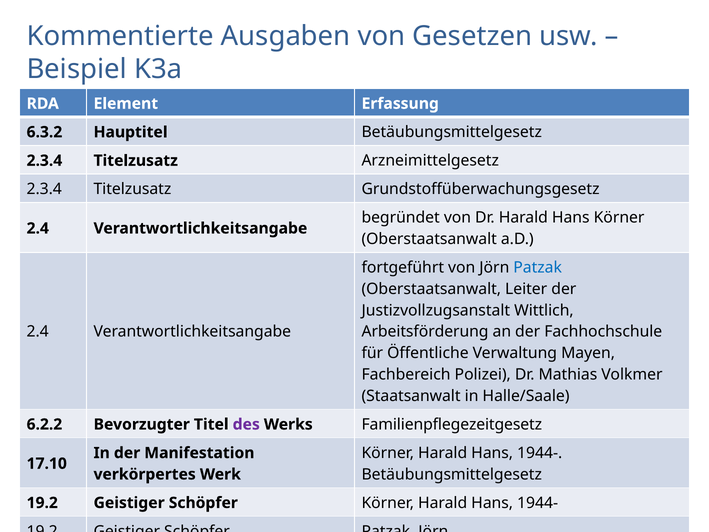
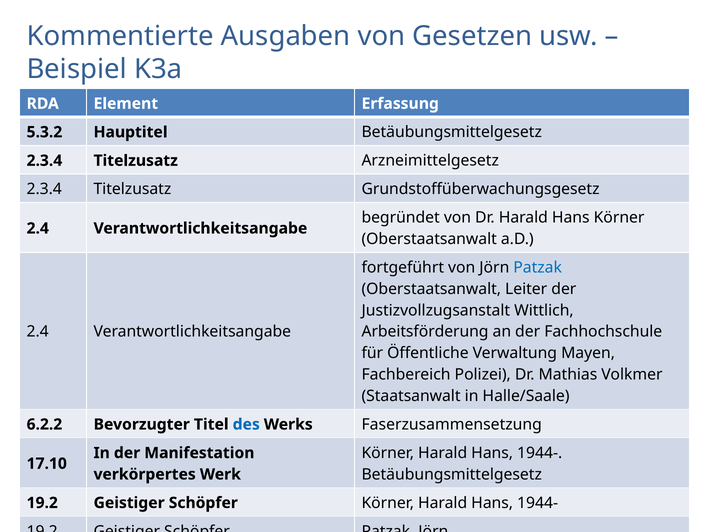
6.3.2: 6.3.2 -> 5.3.2
des colour: purple -> blue
Familienpflegezeitgesetz: Familienpflegezeitgesetz -> Faserzusammensetzung
